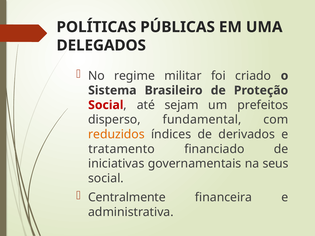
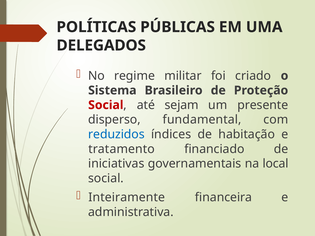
prefeitos: prefeitos -> presente
reduzidos colour: orange -> blue
derivados: derivados -> habitação
seus: seus -> local
Centralmente: Centralmente -> Inteiramente
